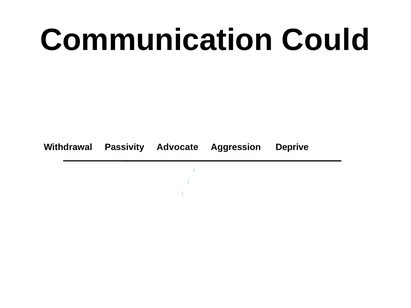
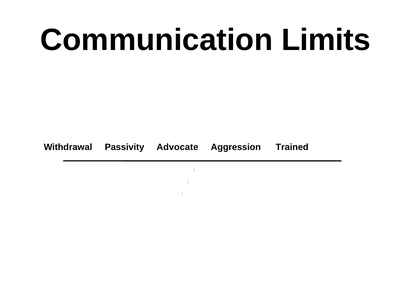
Could: Could -> Limits
Deprive: Deprive -> Trained
